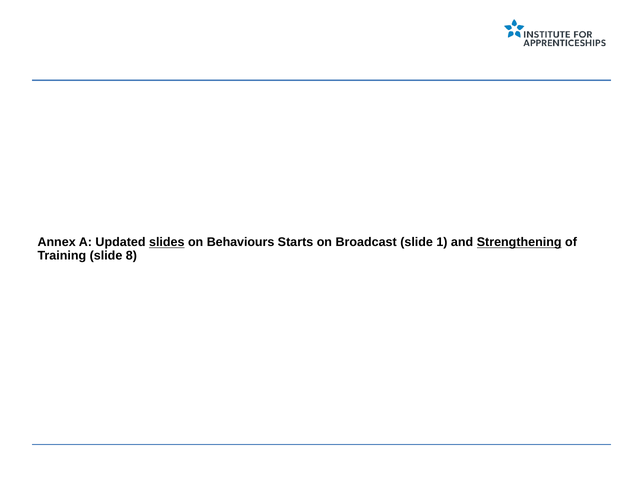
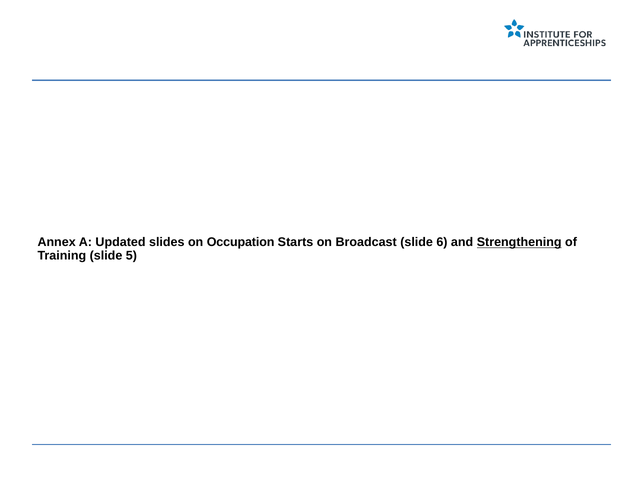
slides underline: present -> none
Behaviours: Behaviours -> Occupation
1: 1 -> 6
8: 8 -> 5
